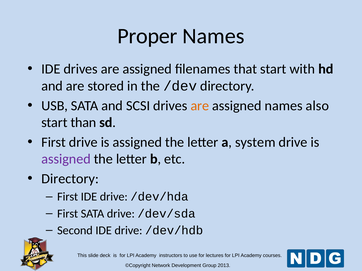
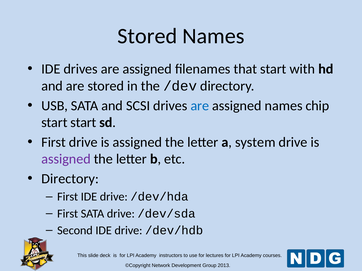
Proper at (147, 36): Proper -> Stored
are at (200, 106) colour: orange -> blue
also: also -> chip
start than: than -> start
